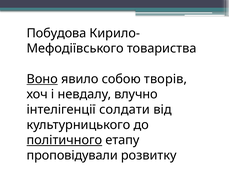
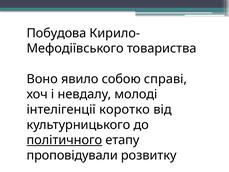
Воно underline: present -> none
творів: творів -> справі
влучно: влучно -> молоді
солдати: солдати -> коротко
